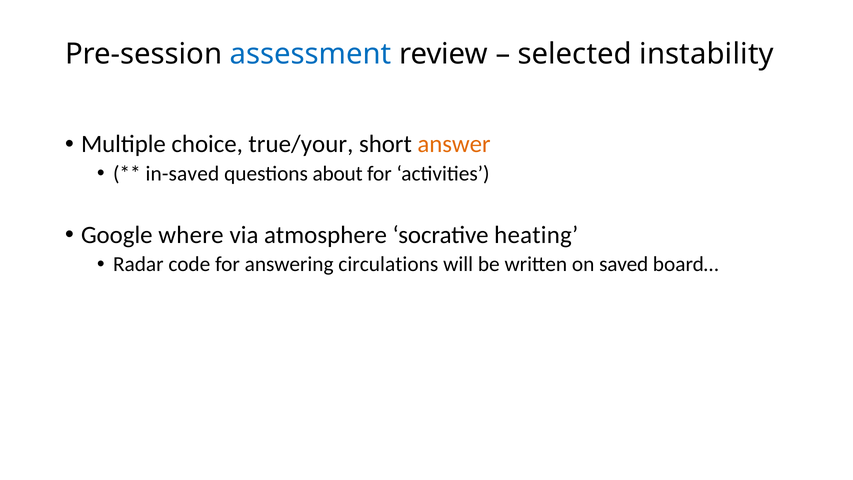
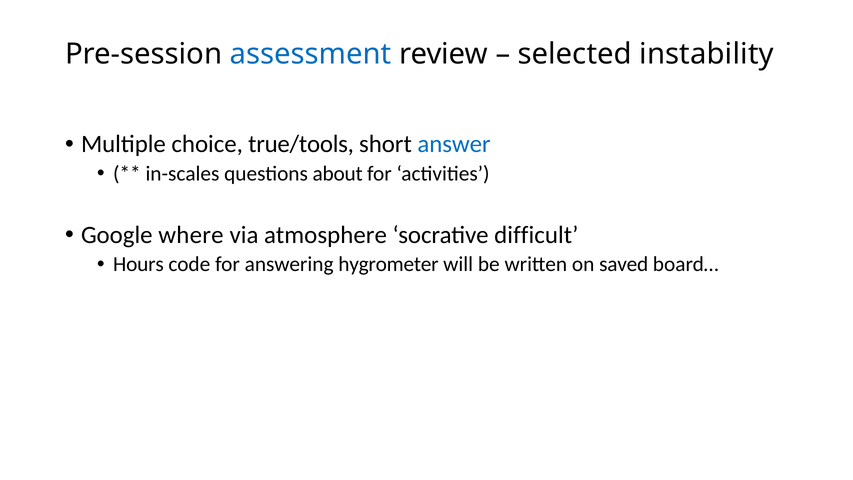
true/your: true/your -> true/tools
answer colour: orange -> blue
in-saved: in-saved -> in-scales
heating: heating -> difficult
Radar: Radar -> Hours
circulations: circulations -> hygrometer
